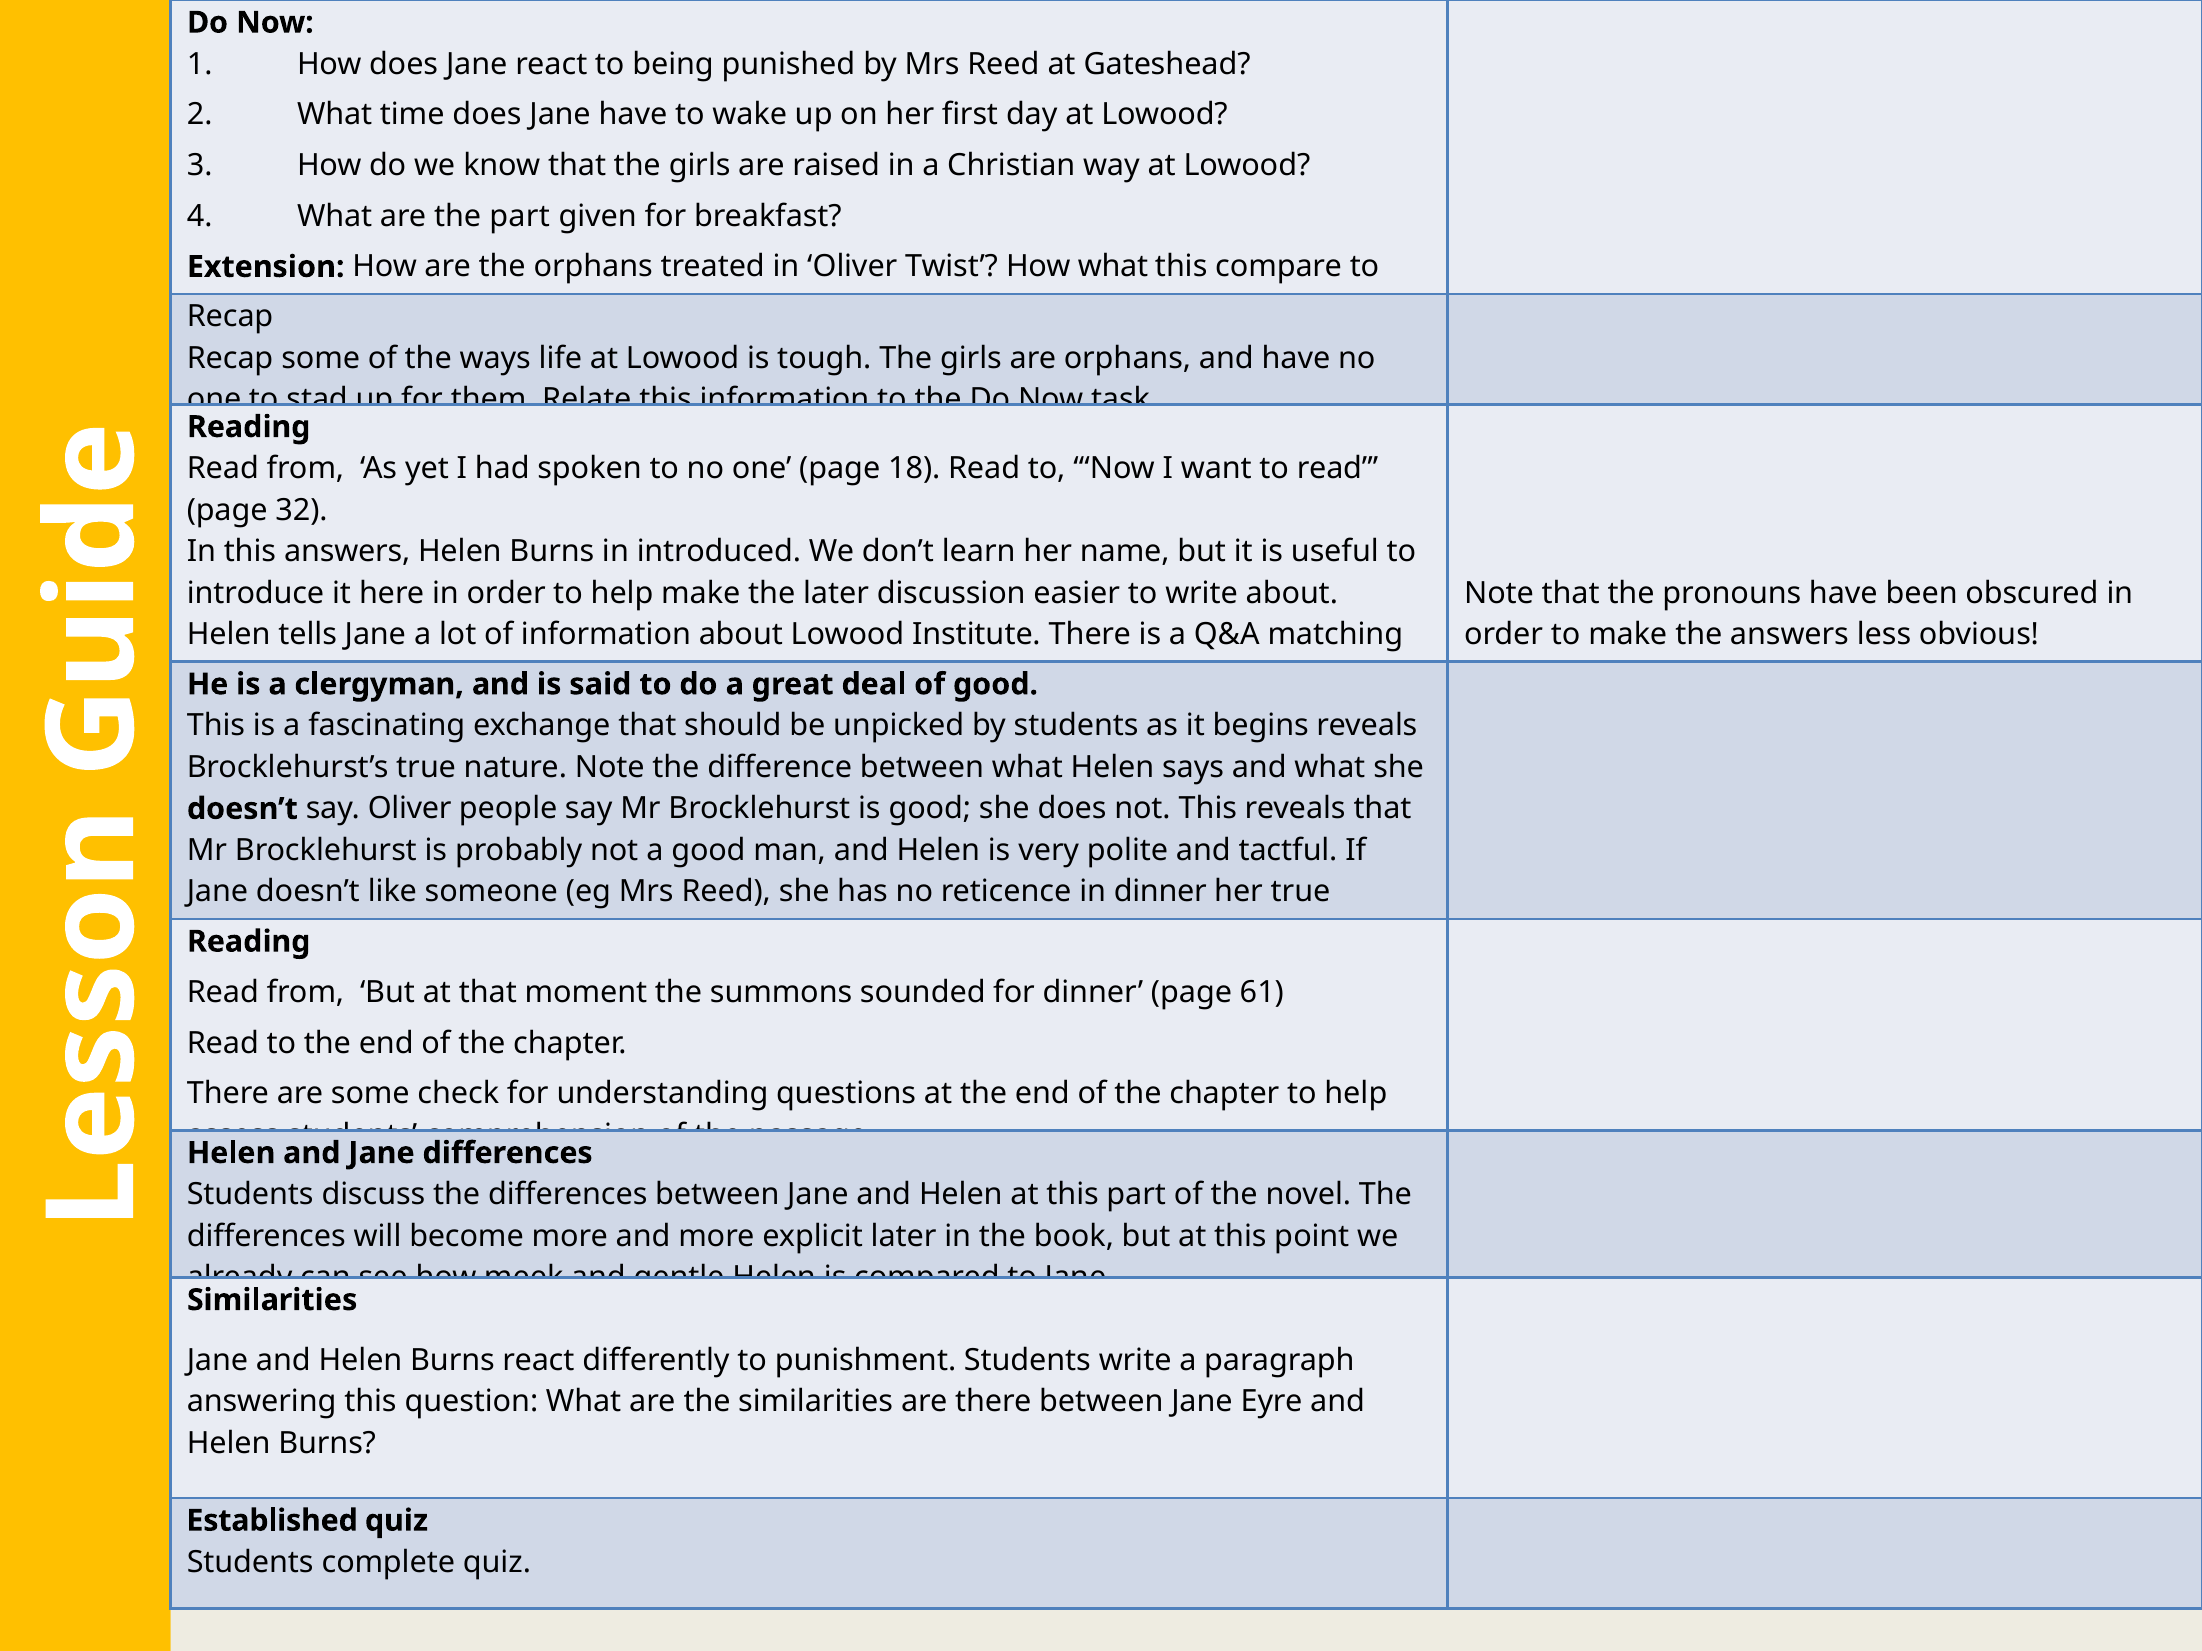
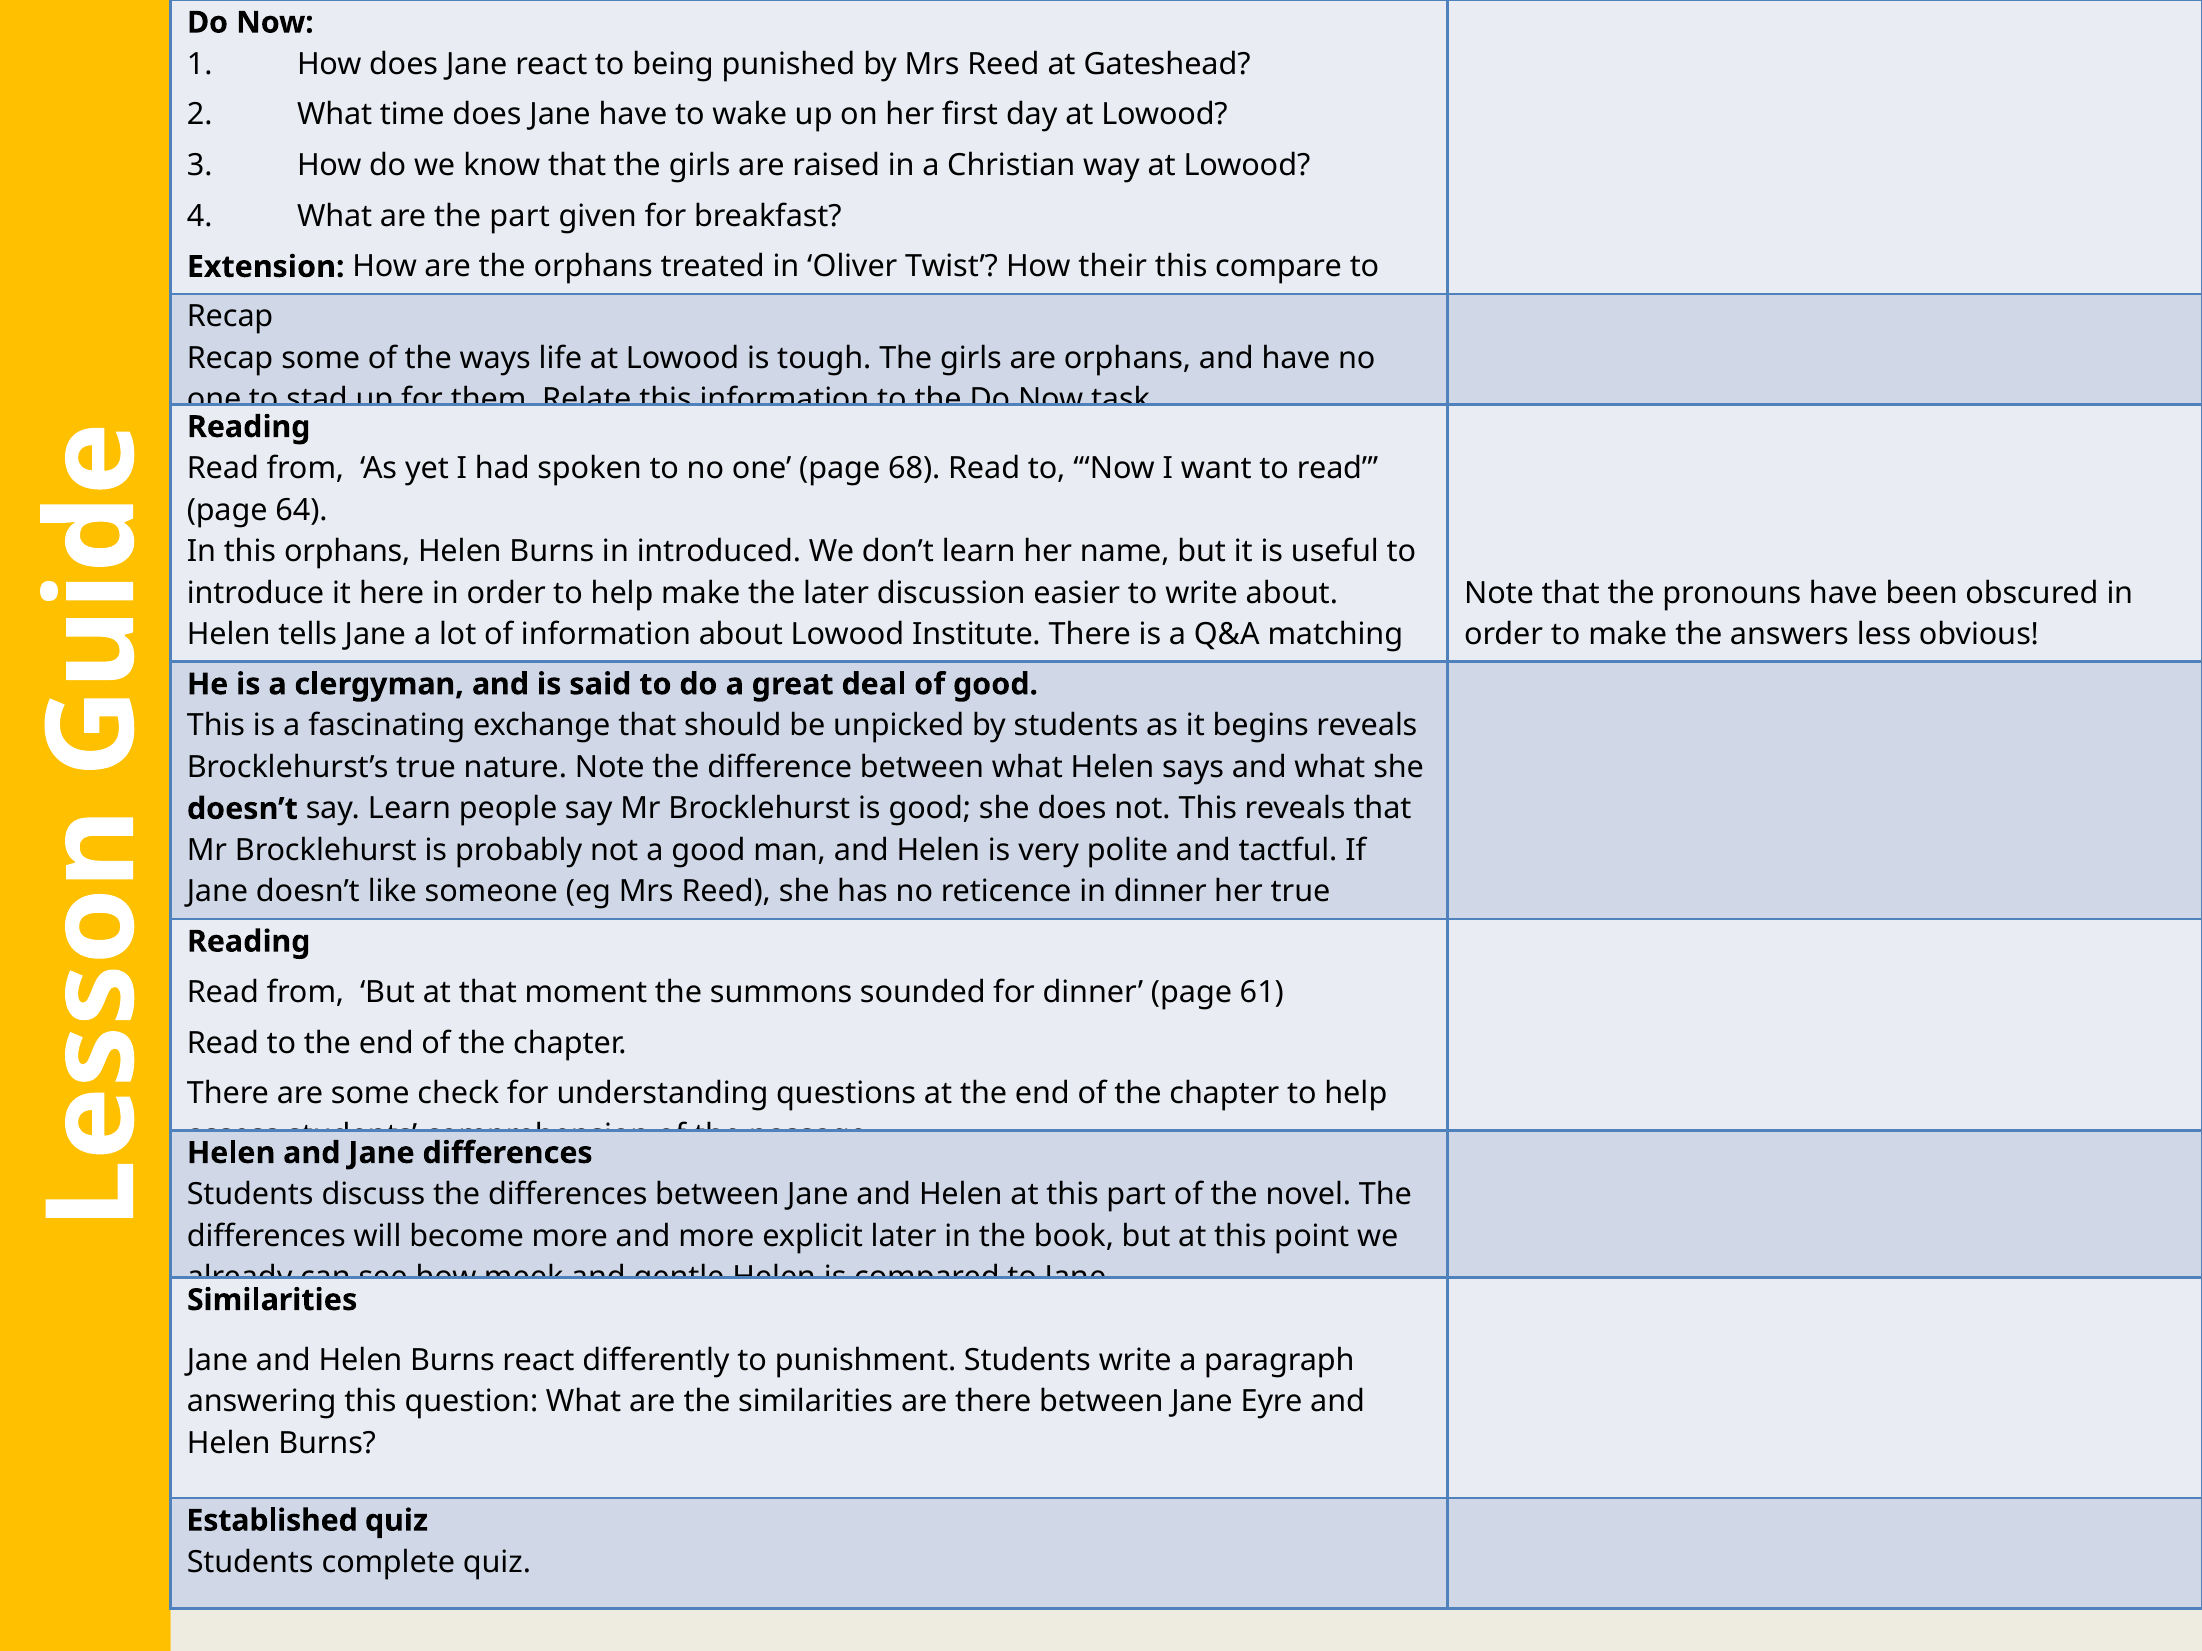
How what: what -> their
18: 18 -> 68
32: 32 -> 64
this answers: answers -> orphans
say Oliver: Oliver -> Learn
